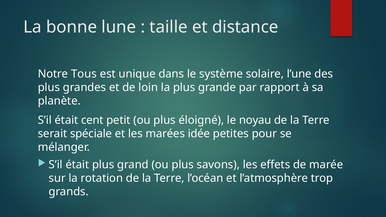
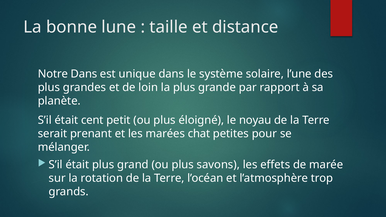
Notre Tous: Tous -> Dans
spéciale: spéciale -> prenant
idée: idée -> chat
